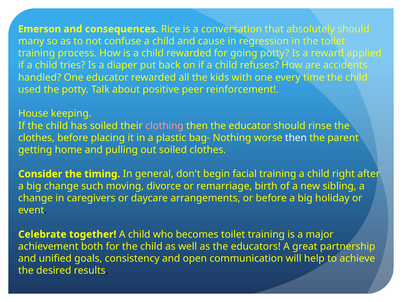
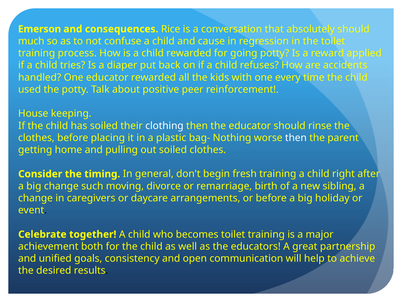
many: many -> much
clothing colour: pink -> white
facial: facial -> fresh
